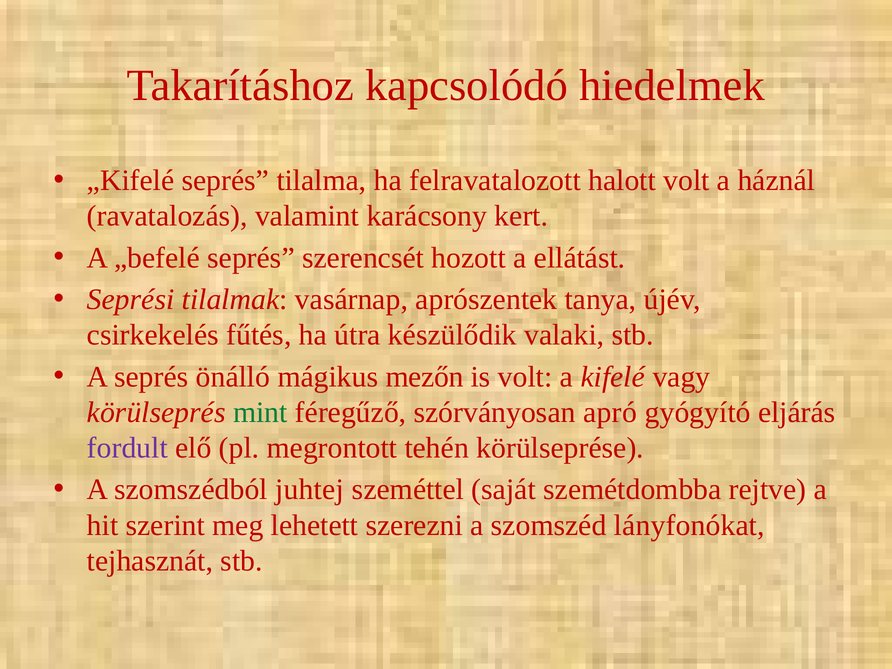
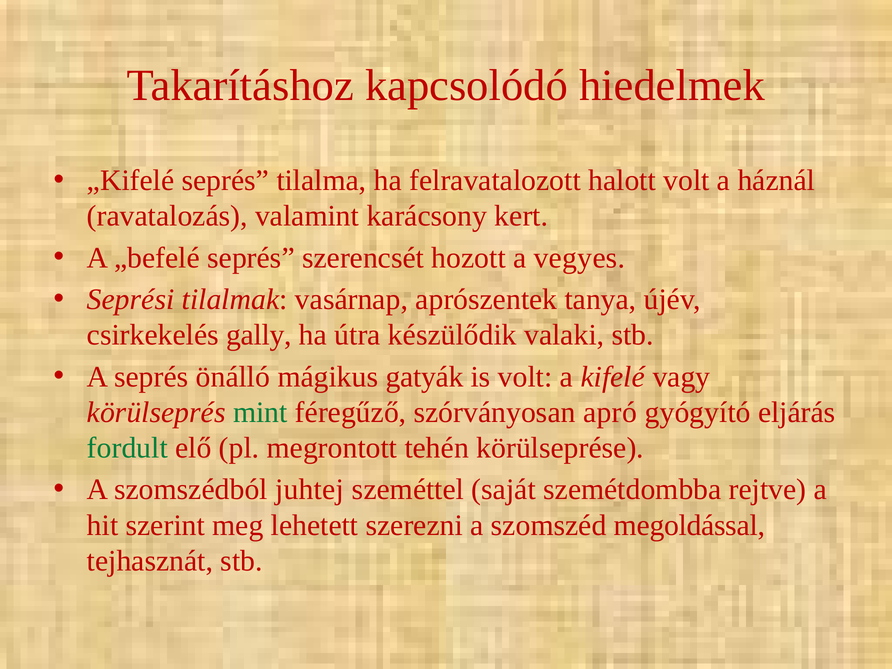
ellátást: ellátást -> vegyes
fűtés: fűtés -> gally
mezőn: mezőn -> gatyák
fordult colour: purple -> green
lányfonókat: lányfonókat -> megoldással
